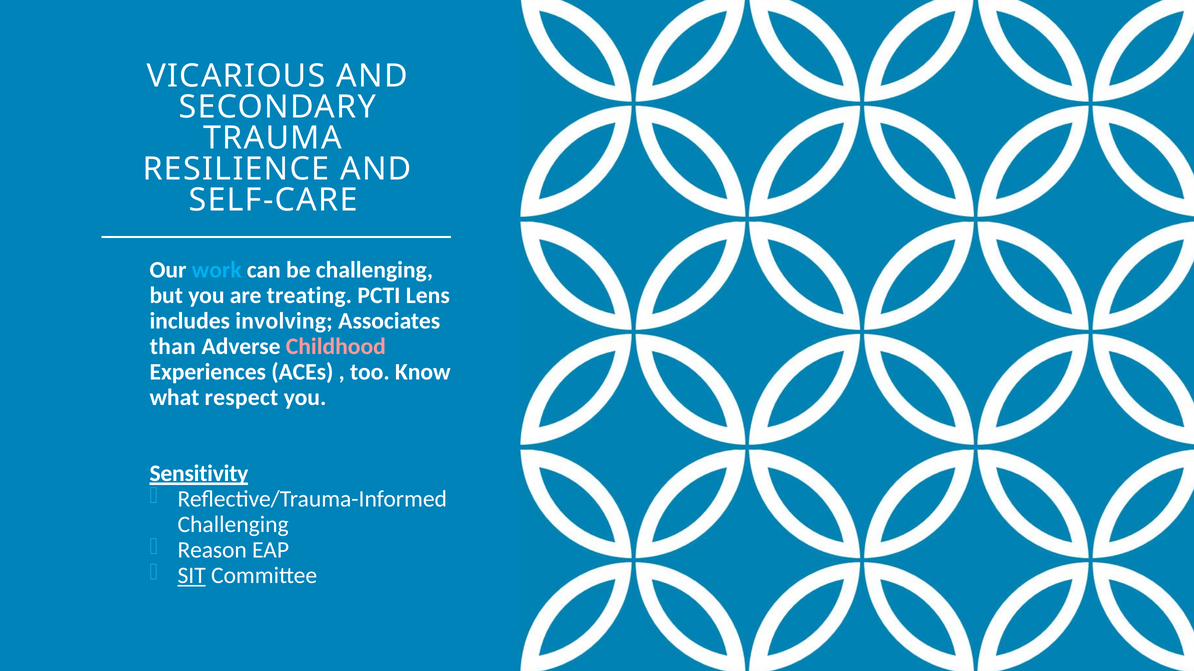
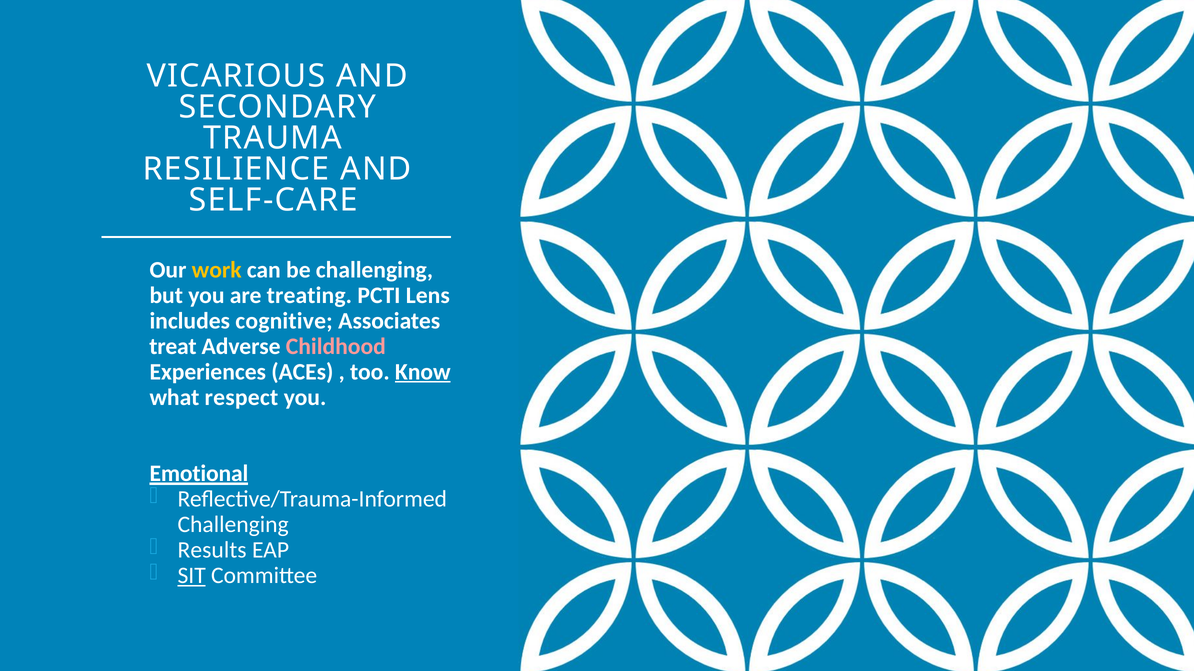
work colour: light blue -> yellow
involving: involving -> cognitive
than: than -> treat
Know underline: none -> present
Sensitivity: Sensitivity -> Emotional
Reason: Reason -> Results
